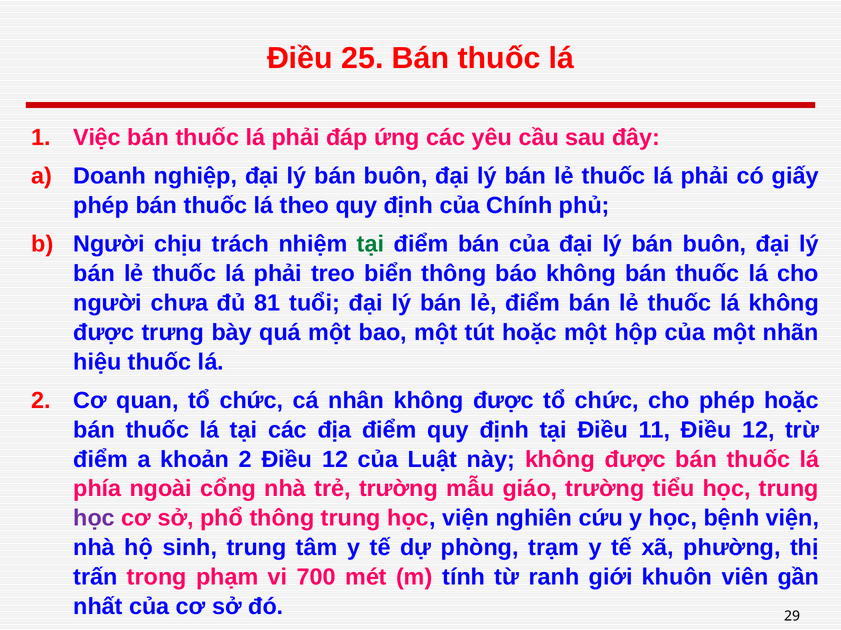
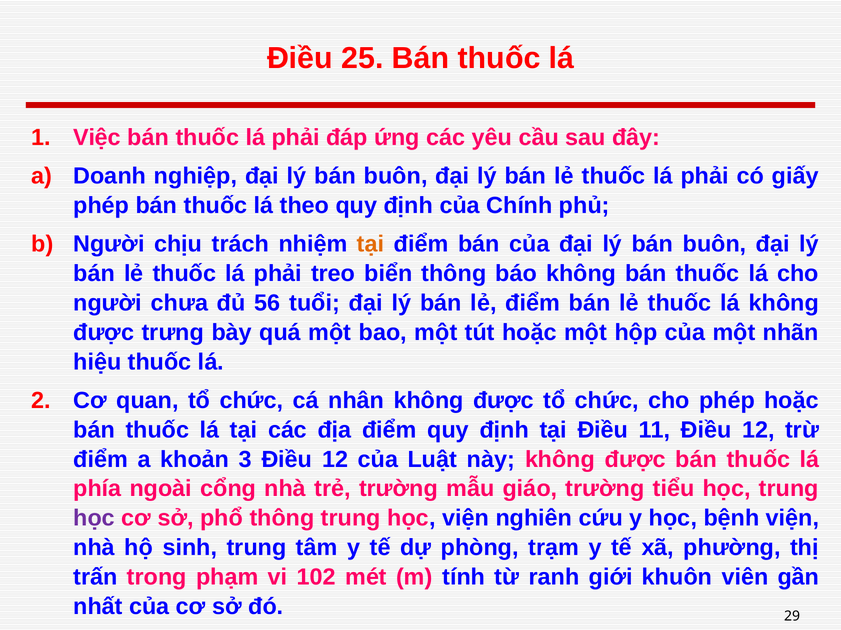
tại at (371, 245) colour: green -> orange
81: 81 -> 56
khoản 2: 2 -> 3
700: 700 -> 102
